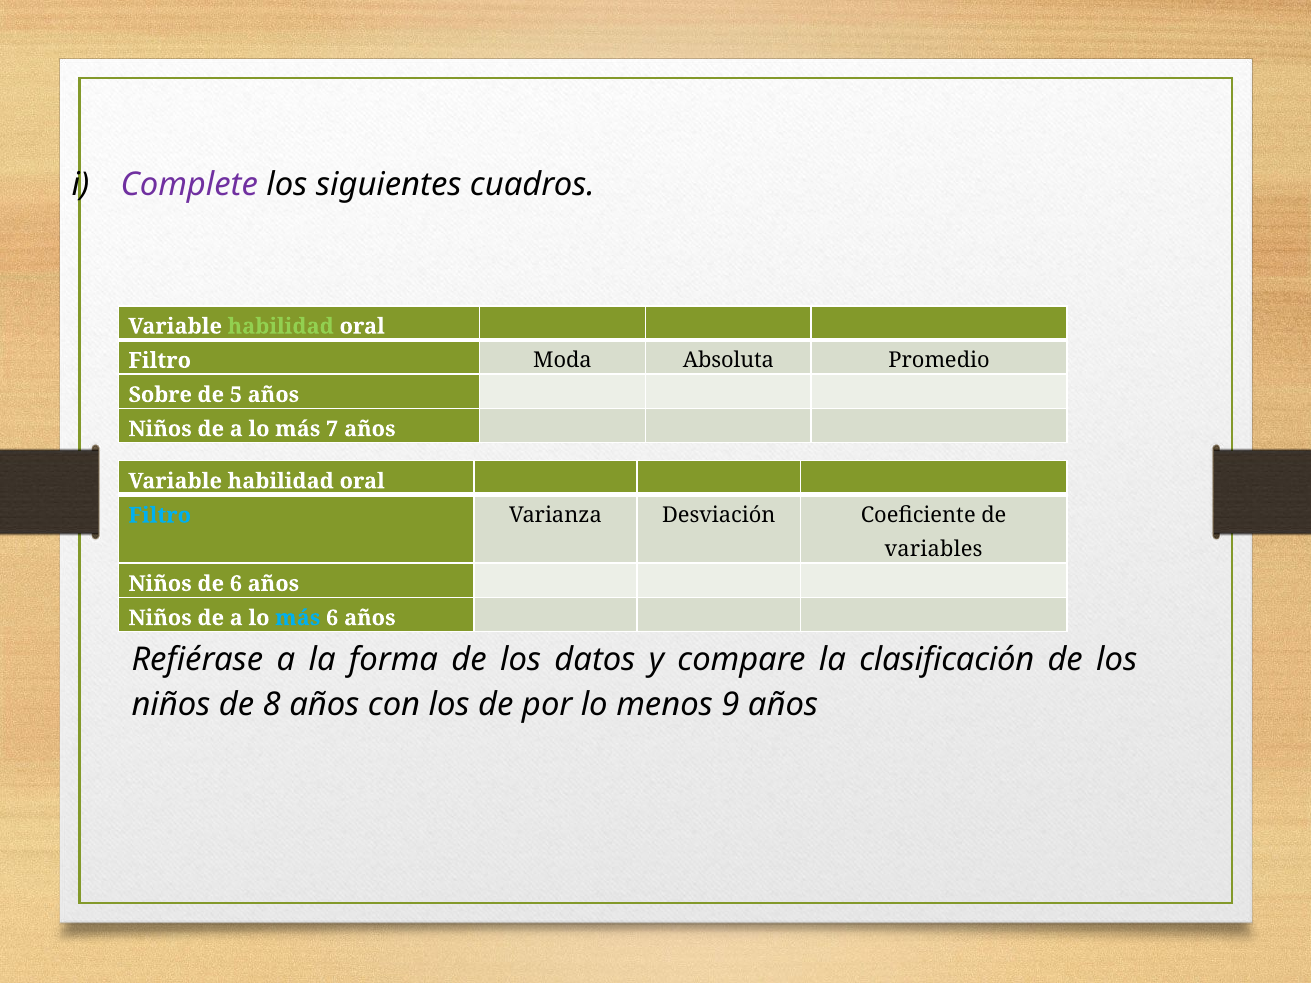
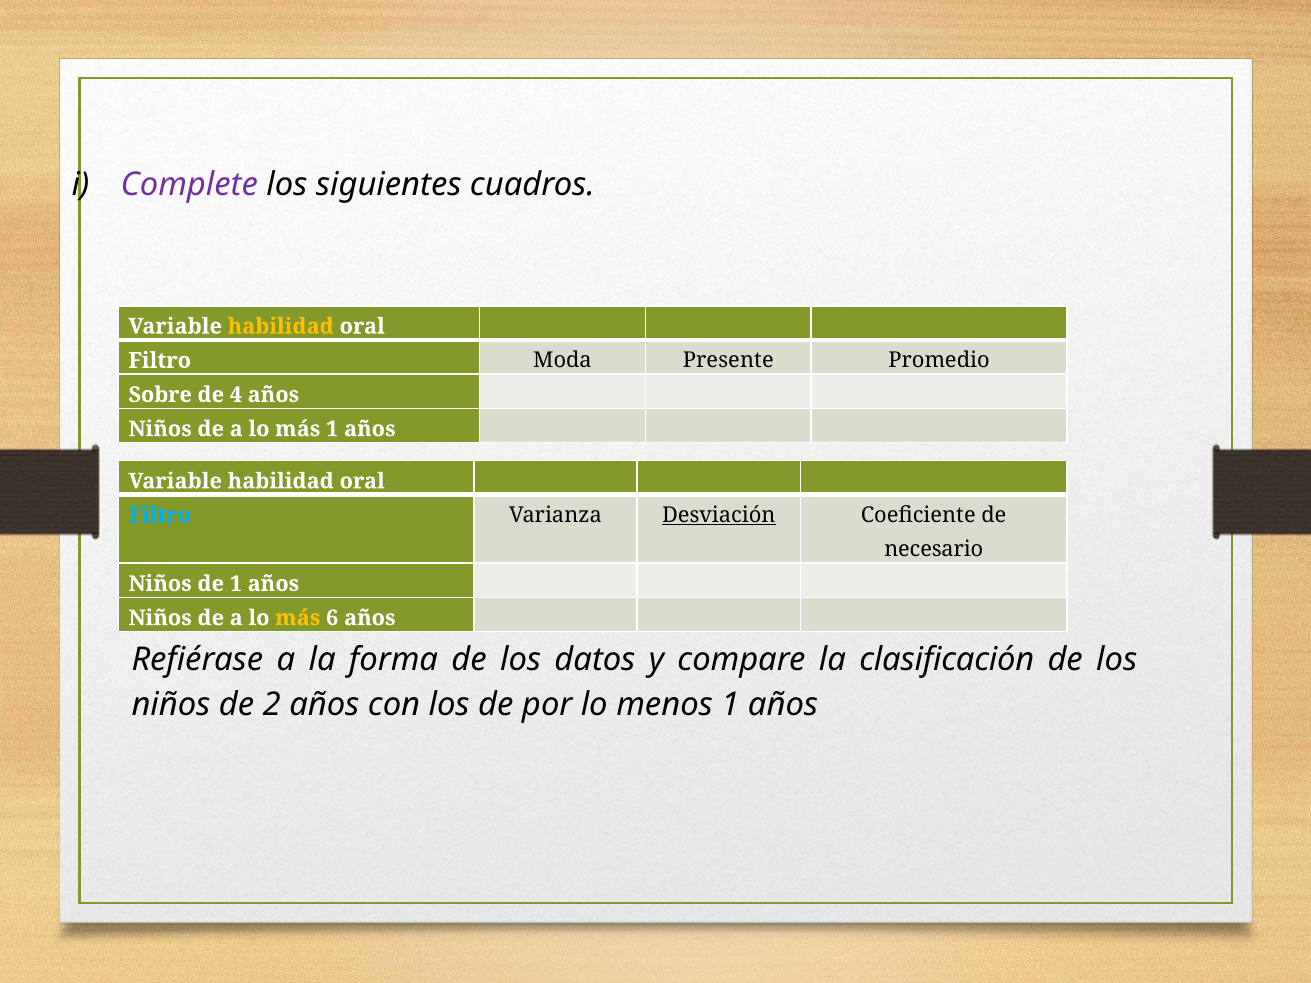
habilidad at (281, 326) colour: light green -> yellow
Absoluta: Absoluta -> Presente
5: 5 -> 4
más 7: 7 -> 1
Desviación underline: none -> present
variables: variables -> necesario
de 6: 6 -> 1
más at (298, 618) colour: light blue -> yellow
8: 8 -> 2
menos 9: 9 -> 1
